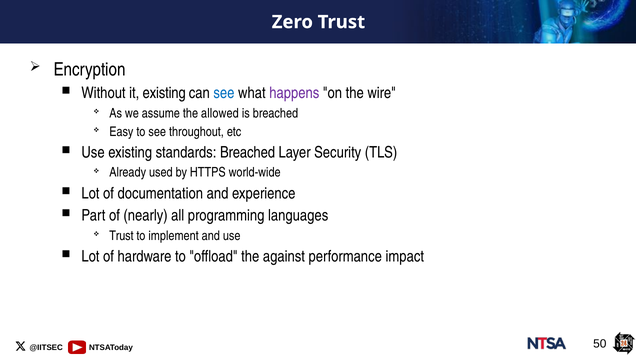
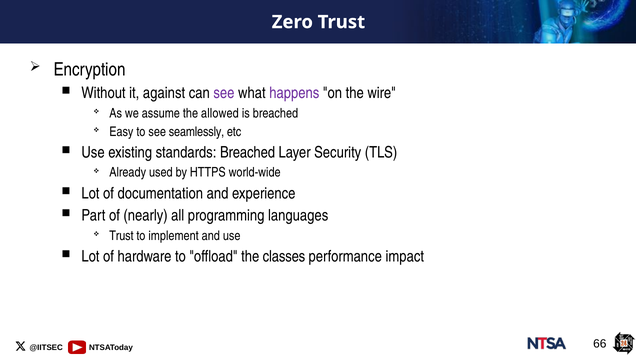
it existing: existing -> against
see at (224, 93) colour: blue -> purple
throughout: throughout -> seamlessly
against: against -> classes
50: 50 -> 66
